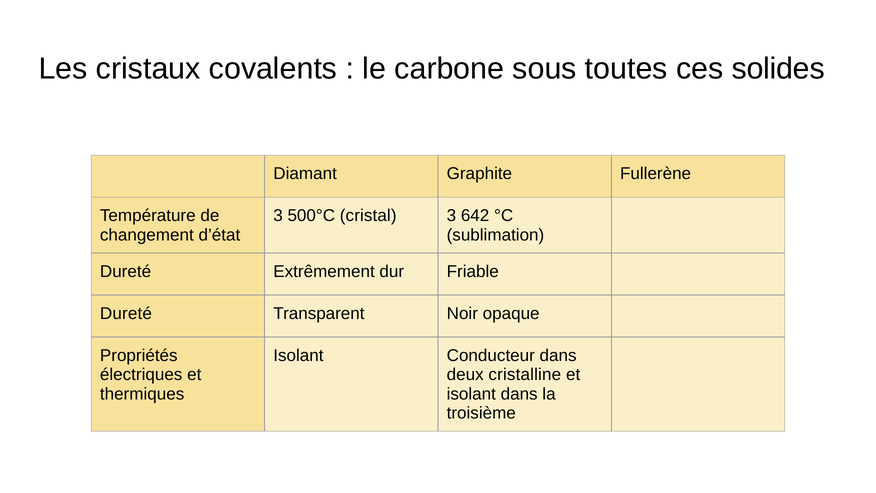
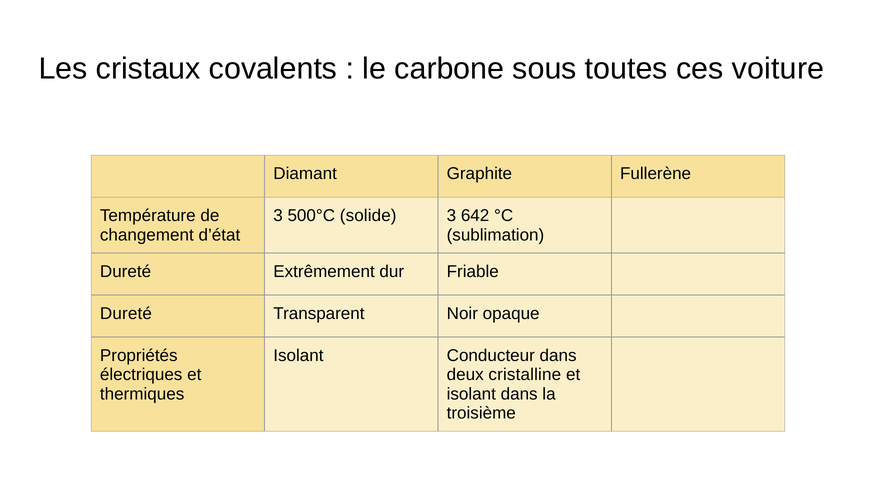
solides: solides -> voiture
cristal: cristal -> solide
